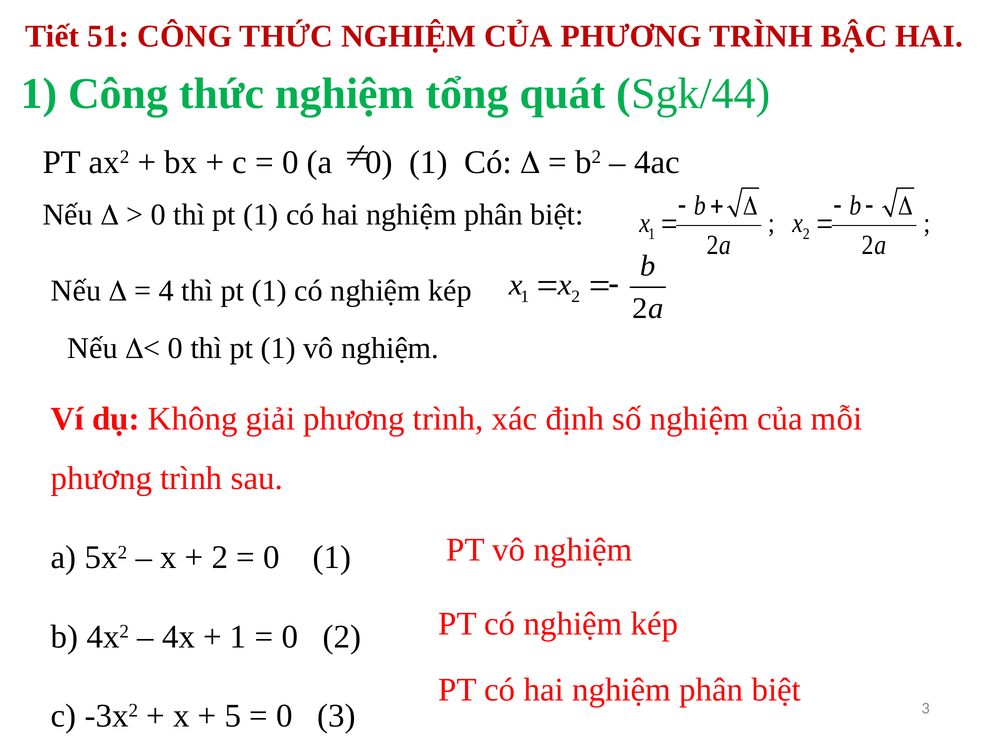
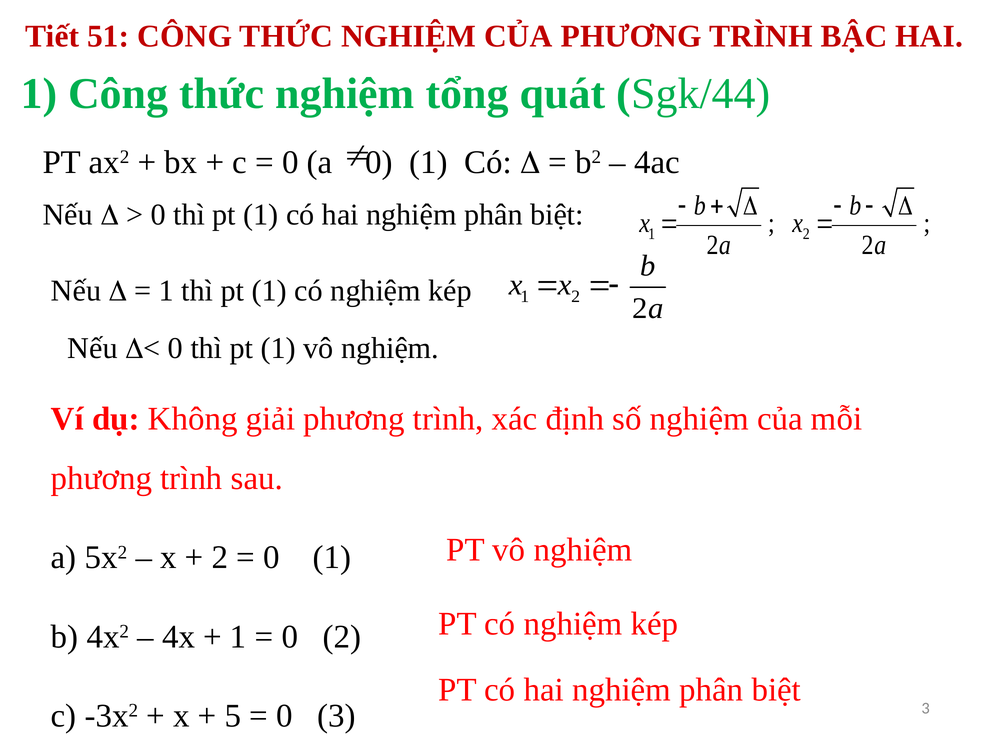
4 at (166, 290): 4 -> 1
